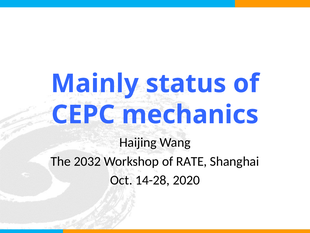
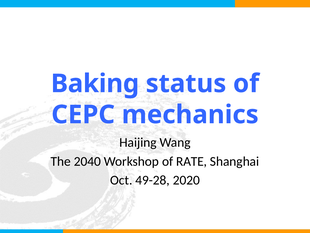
Mainly: Mainly -> Baking
2032: 2032 -> 2040
14-28: 14-28 -> 49-28
